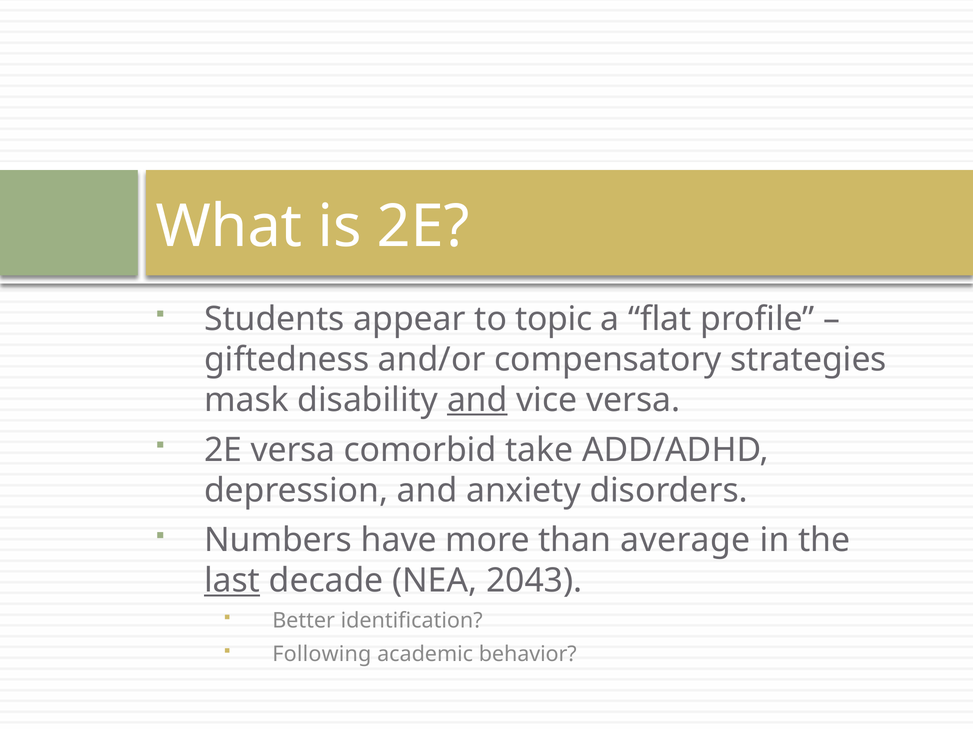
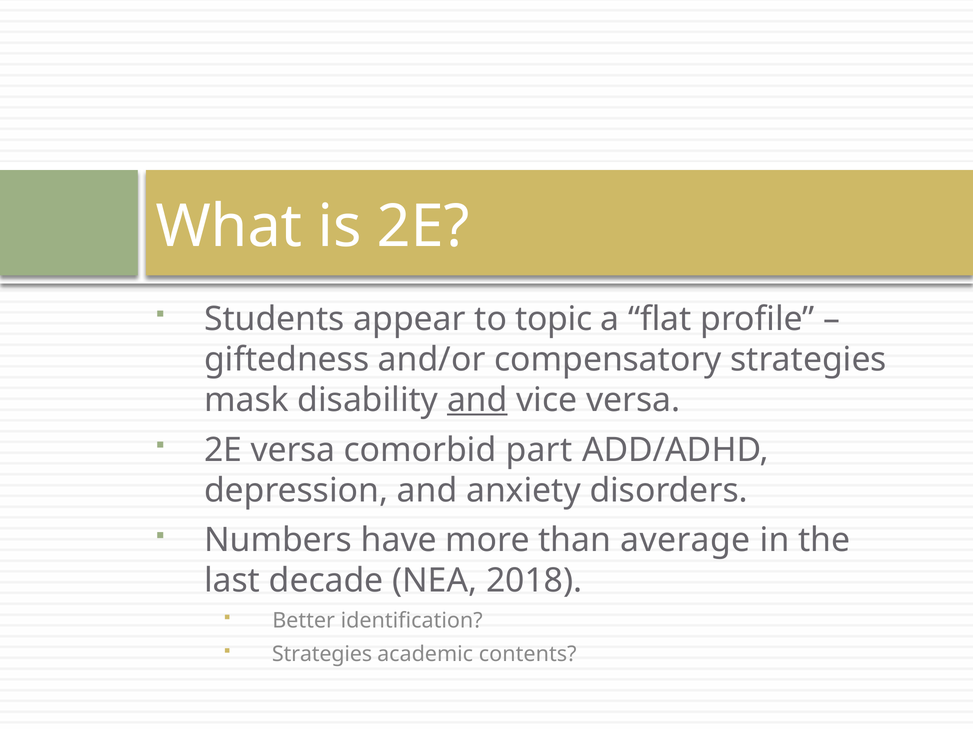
take: take -> part
last underline: present -> none
2043: 2043 -> 2018
Following at (322, 655): Following -> Strategies
behavior: behavior -> contents
